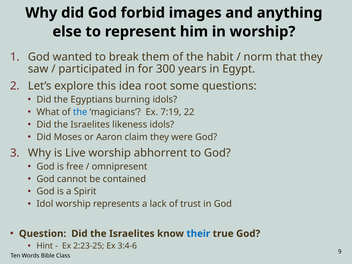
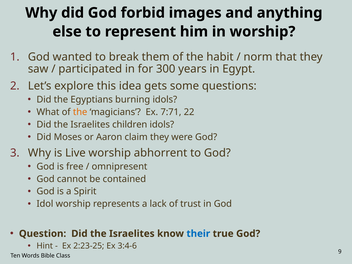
root: root -> gets
the at (80, 112) colour: blue -> orange
7:19: 7:19 -> 7:71
likeness: likeness -> children
